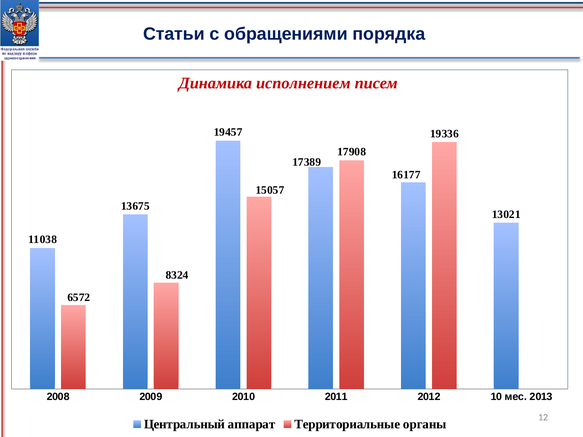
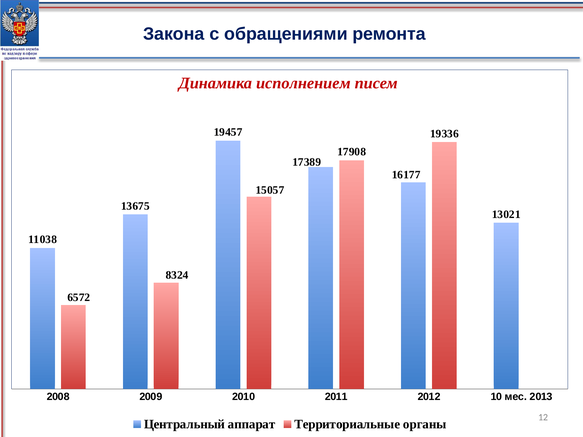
Статьи: Статьи -> Закона
порядка: порядка -> ремонта
